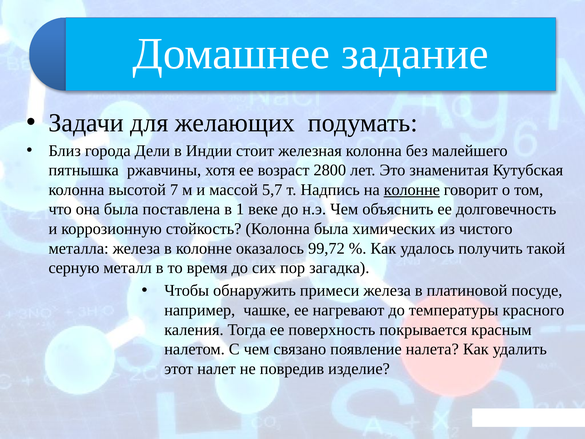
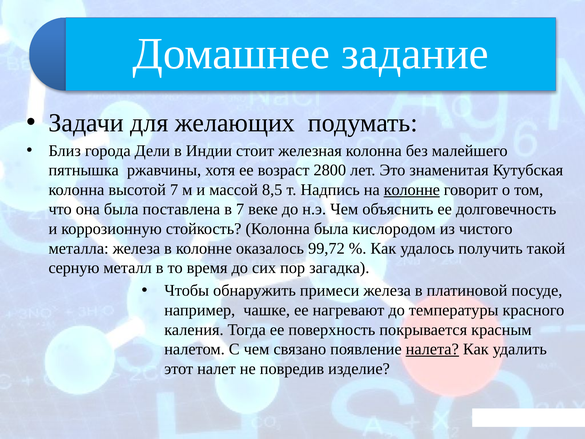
5,7: 5,7 -> 8,5
в 1: 1 -> 7
химических: химических -> кислородом
налета underline: none -> present
